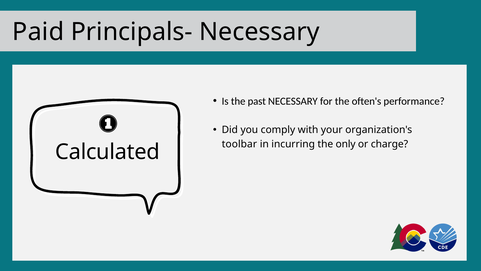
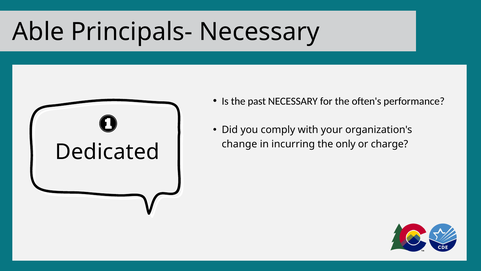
Paid: Paid -> Able
toolbar: toolbar -> change
Calculated: Calculated -> Dedicated
